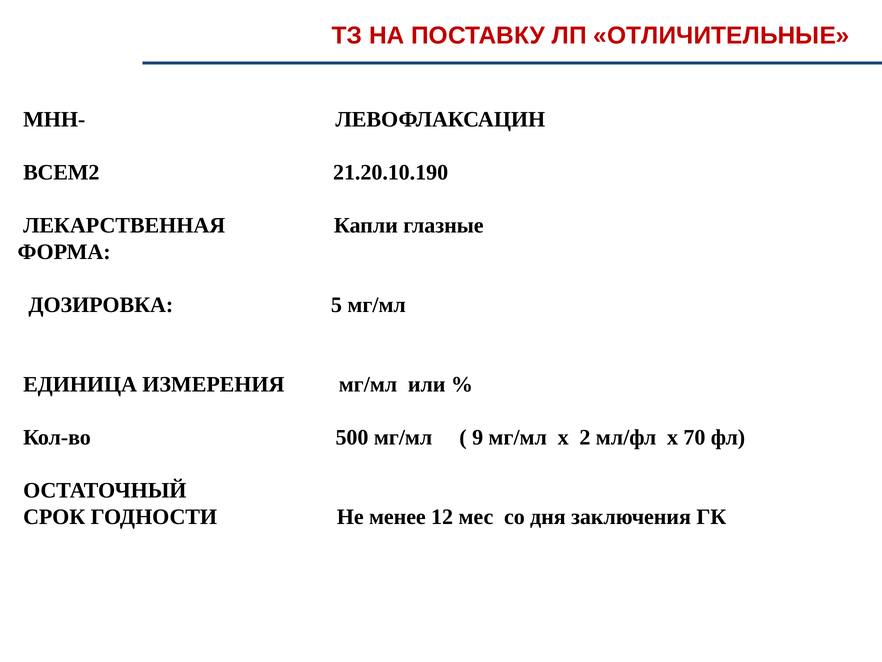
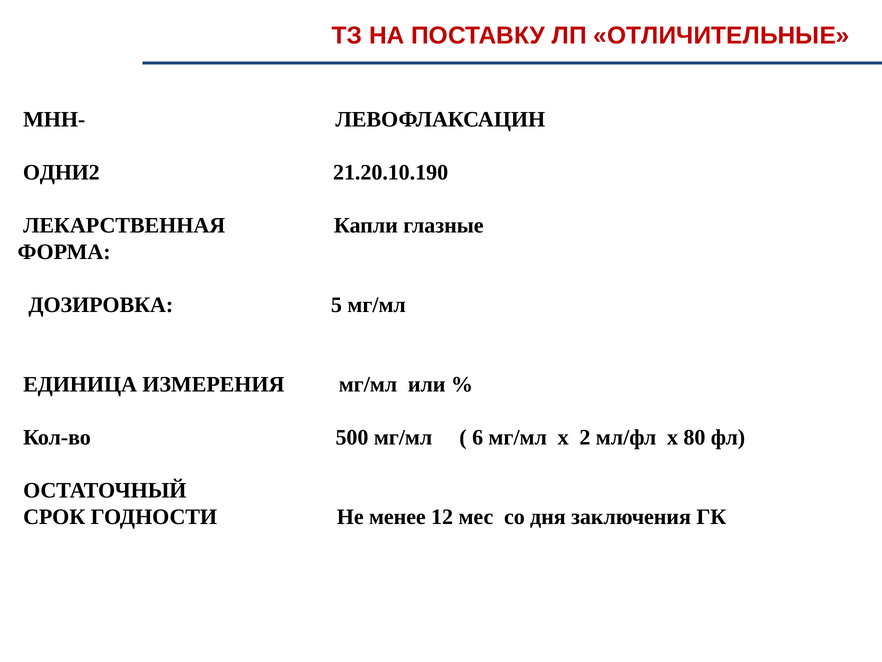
ВСЕМ2: ВСЕМ2 -> ОДНИ2
9: 9 -> 6
70: 70 -> 80
